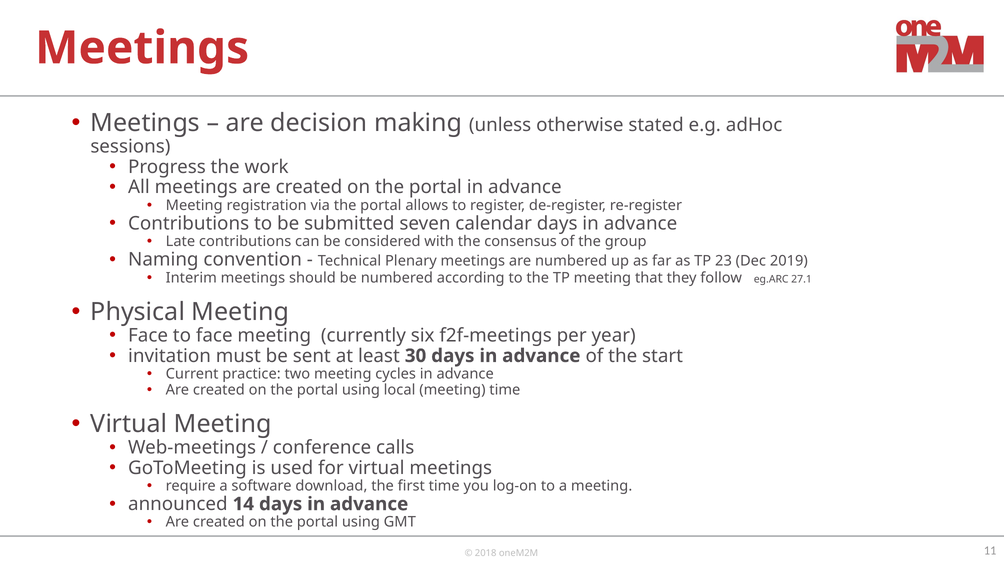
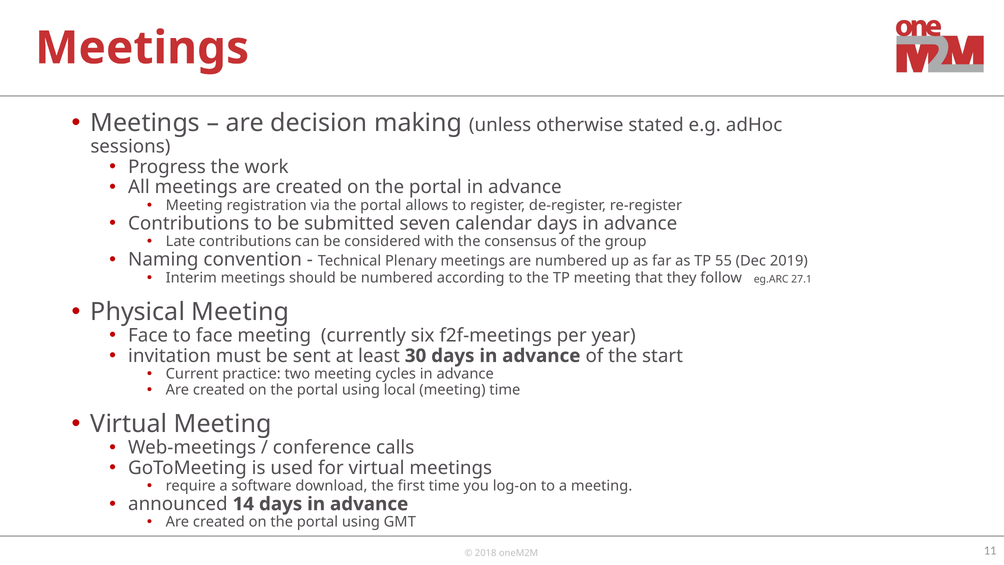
23: 23 -> 55
